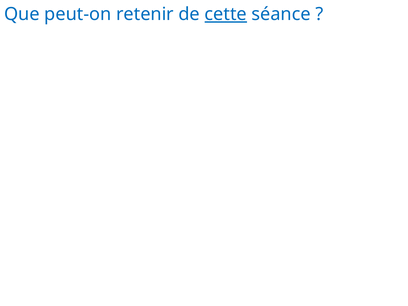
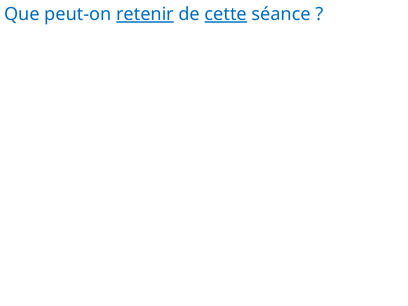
retenir underline: none -> present
